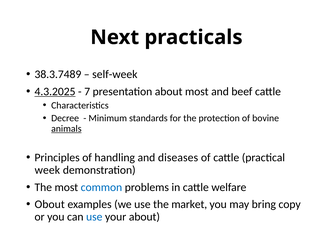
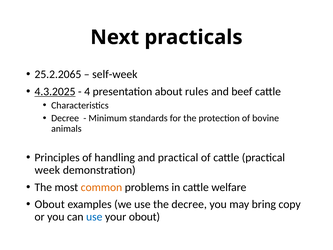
38.3.7489: 38.3.7489 -> 25.2.2065
7: 7 -> 4
about most: most -> rules
animals underline: present -> none
and diseases: diseases -> practical
common colour: blue -> orange
the market: market -> decree
your about: about -> obout
